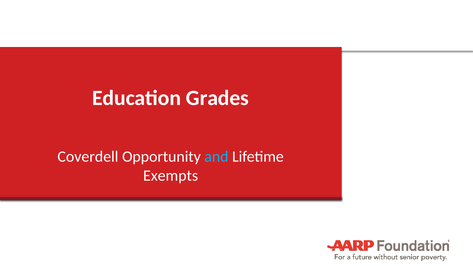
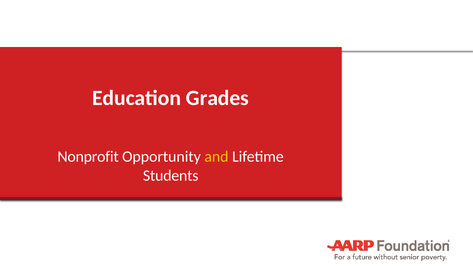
Coverdell: Coverdell -> Nonprofit
and colour: light blue -> yellow
Exempts: Exempts -> Students
